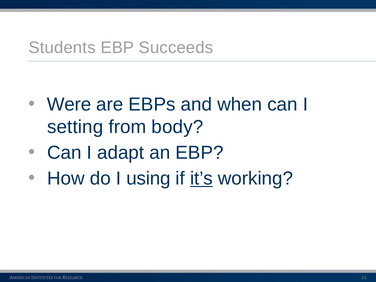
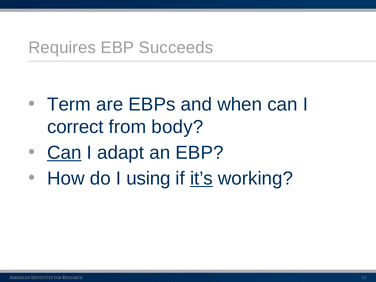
Students: Students -> Requires
Were: Were -> Term
setting: setting -> correct
Can at (64, 153) underline: none -> present
